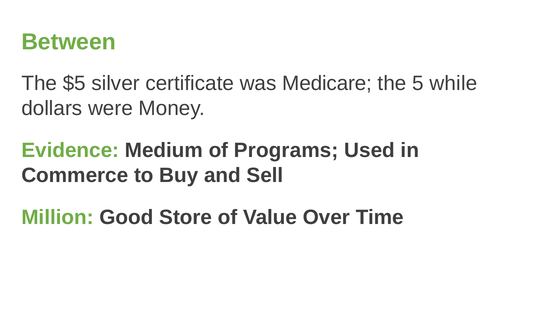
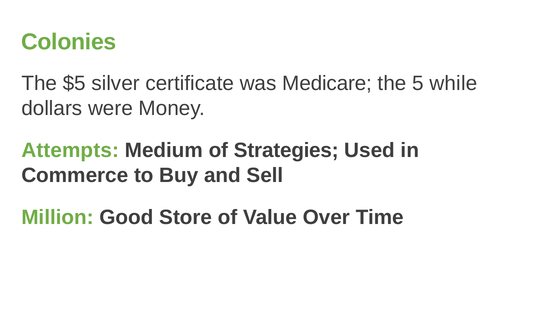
Between: Between -> Colonies
Evidence: Evidence -> Attempts
Programs: Programs -> Strategies
